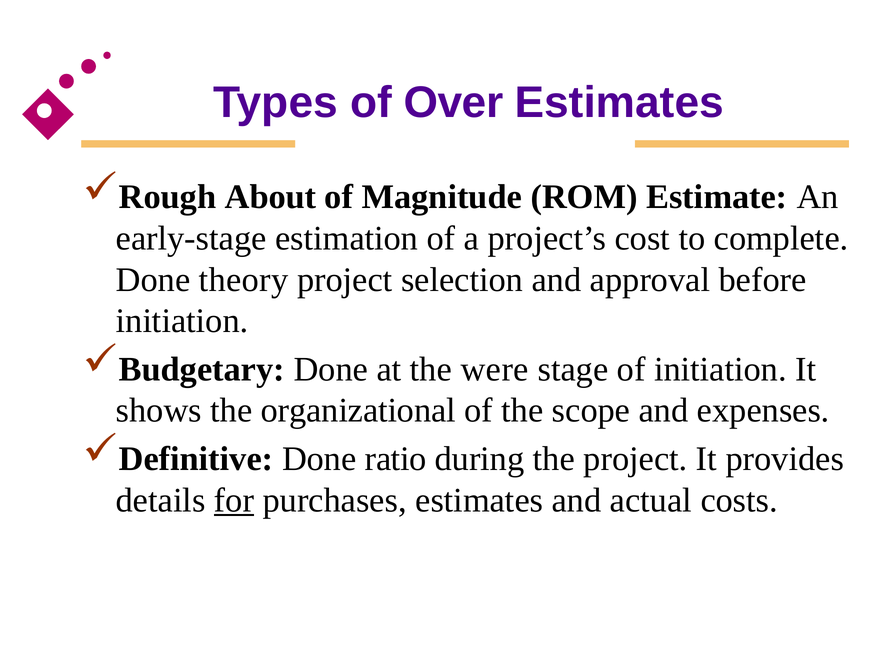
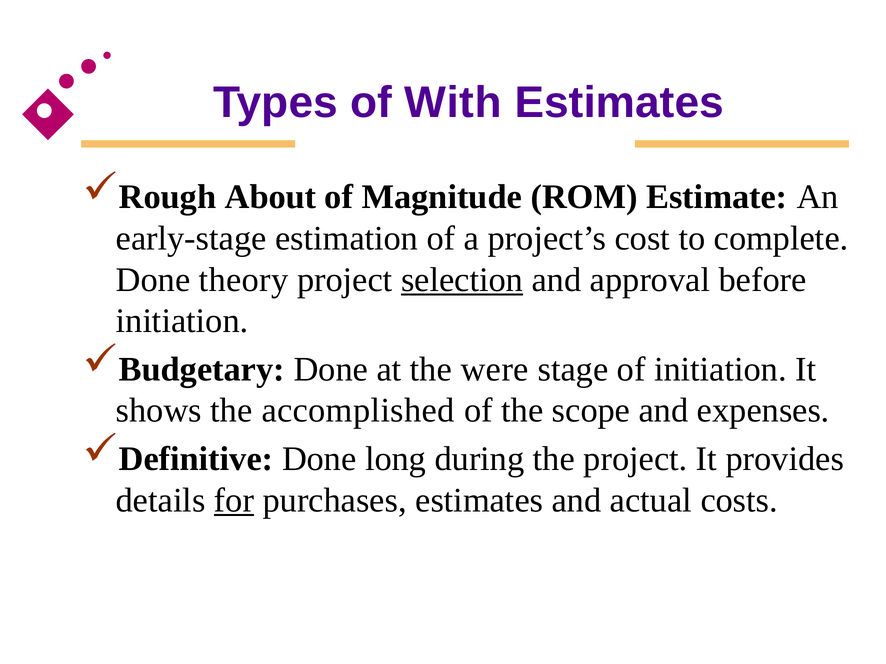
Over: Over -> With
selection underline: none -> present
organizational: organizational -> accomplished
ratio: ratio -> long
